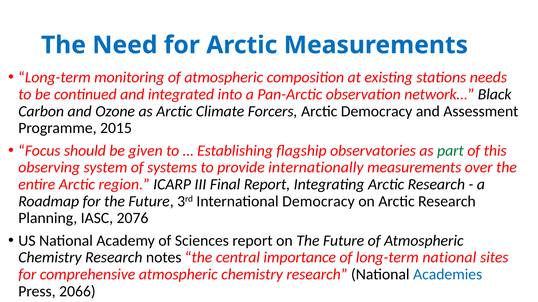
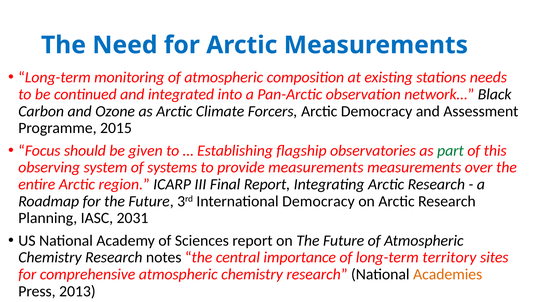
provide internationally: internationally -> measurements
2076: 2076 -> 2031
long-term national: national -> territory
Academies colour: blue -> orange
2066: 2066 -> 2013
